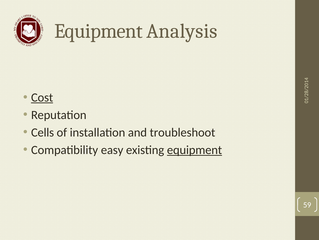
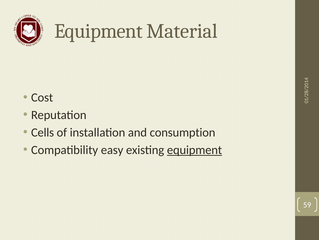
Analysis: Analysis -> Material
Cost underline: present -> none
troubleshoot: troubleshoot -> consumption
